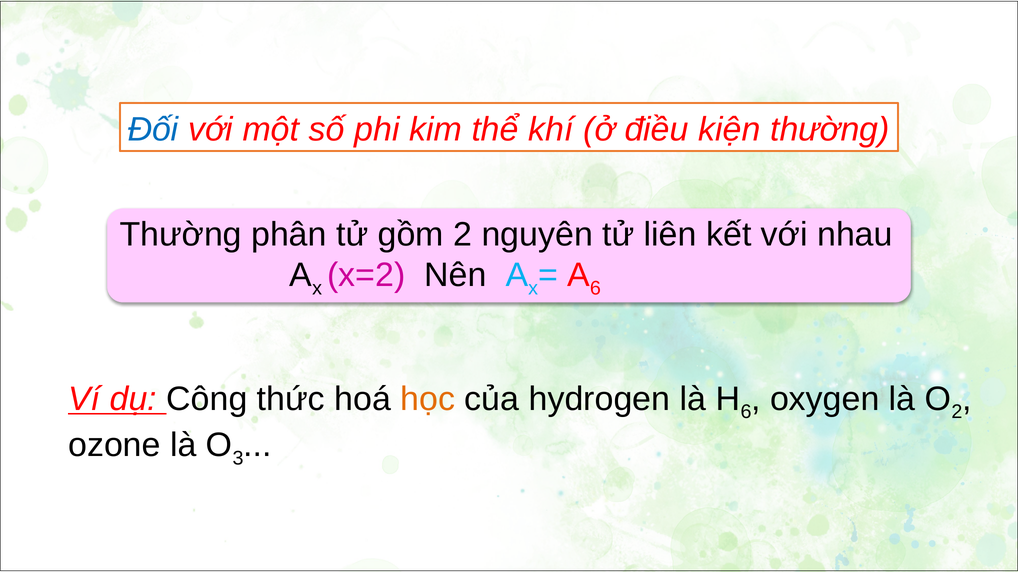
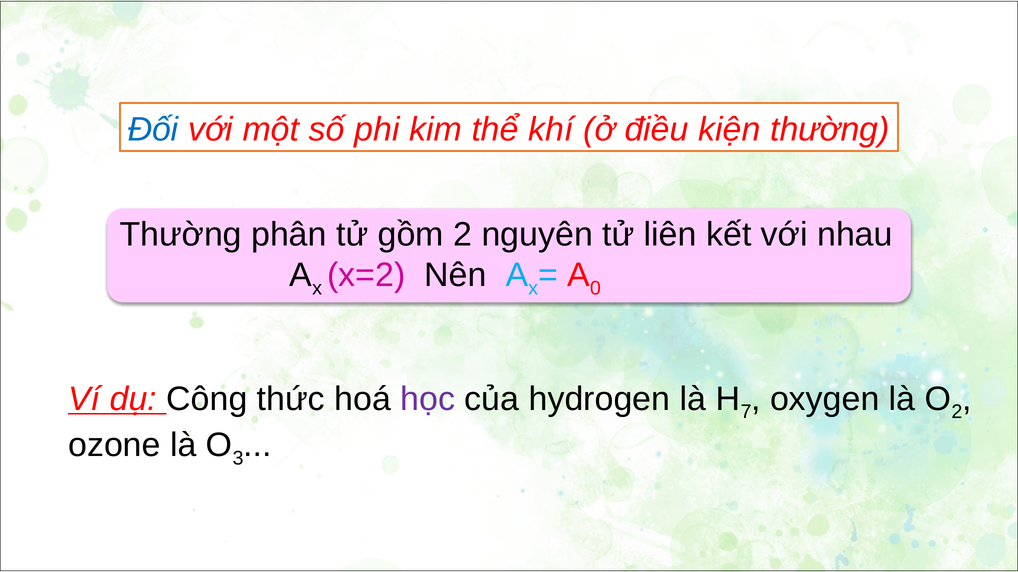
6 at (595, 289): 6 -> 0
học colour: orange -> purple
6 at (746, 412): 6 -> 7
